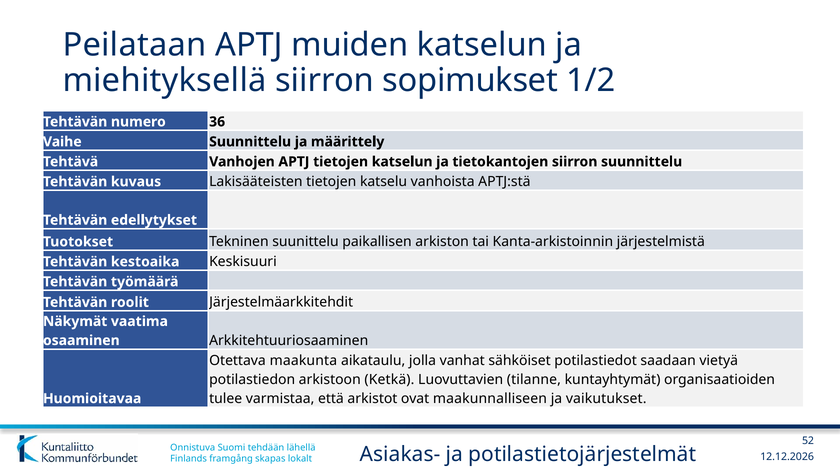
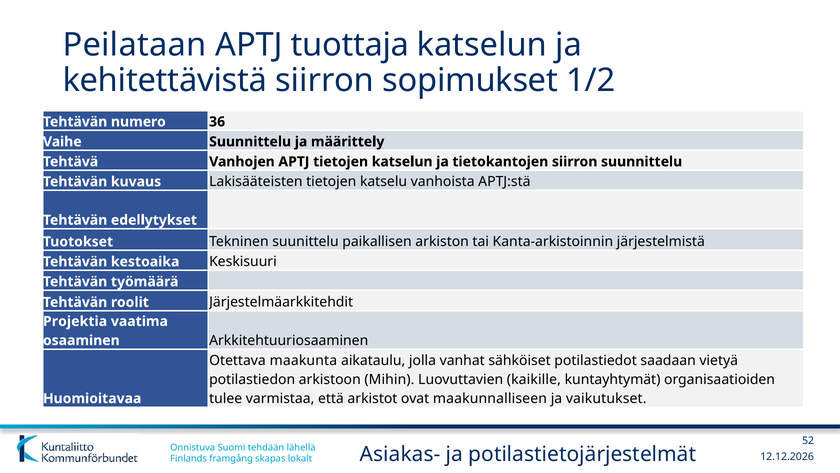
muiden: muiden -> tuottaja
miehityksellä: miehityksellä -> kehitettävistä
Näkymät: Näkymät -> Projektia
Ketkä: Ketkä -> Mihin
tilanne: tilanne -> kaikille
